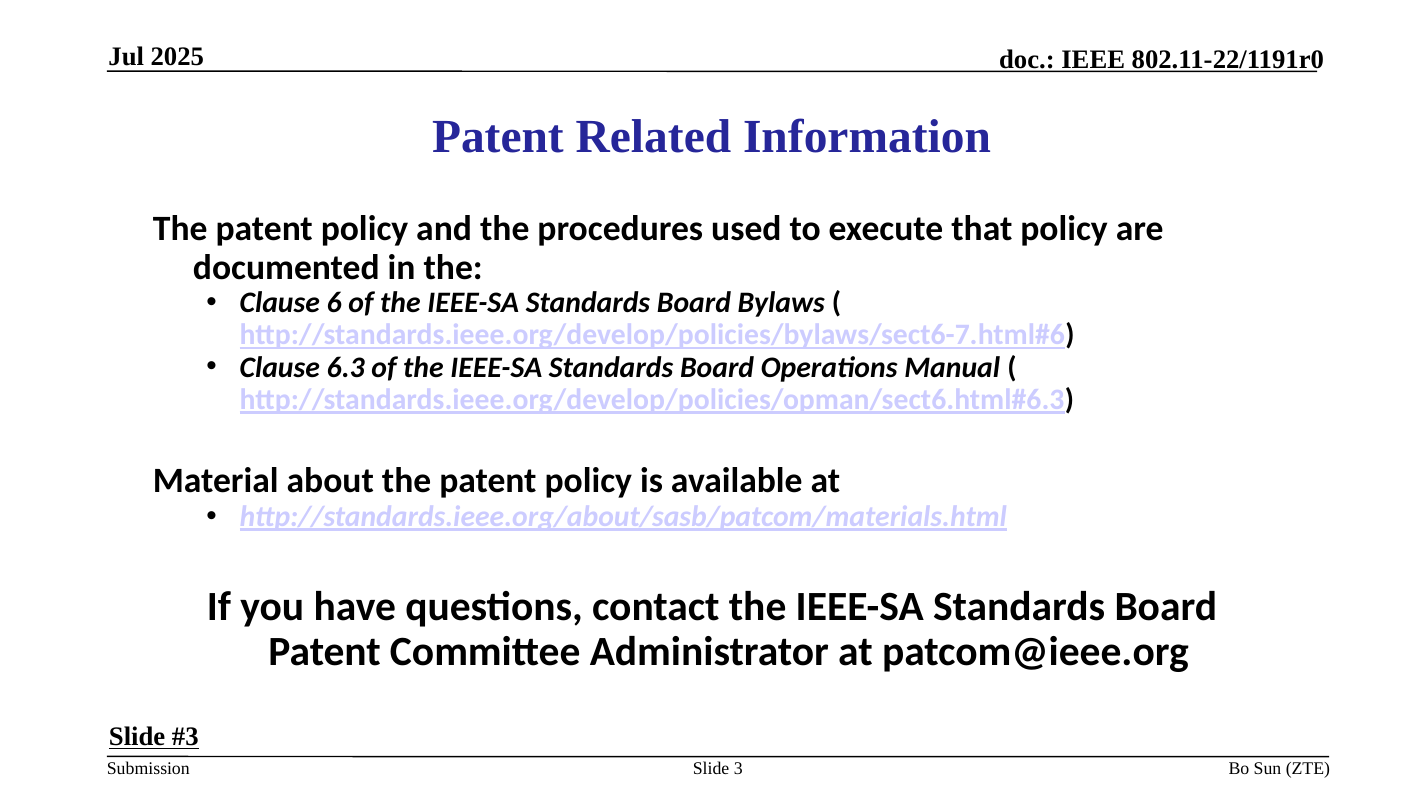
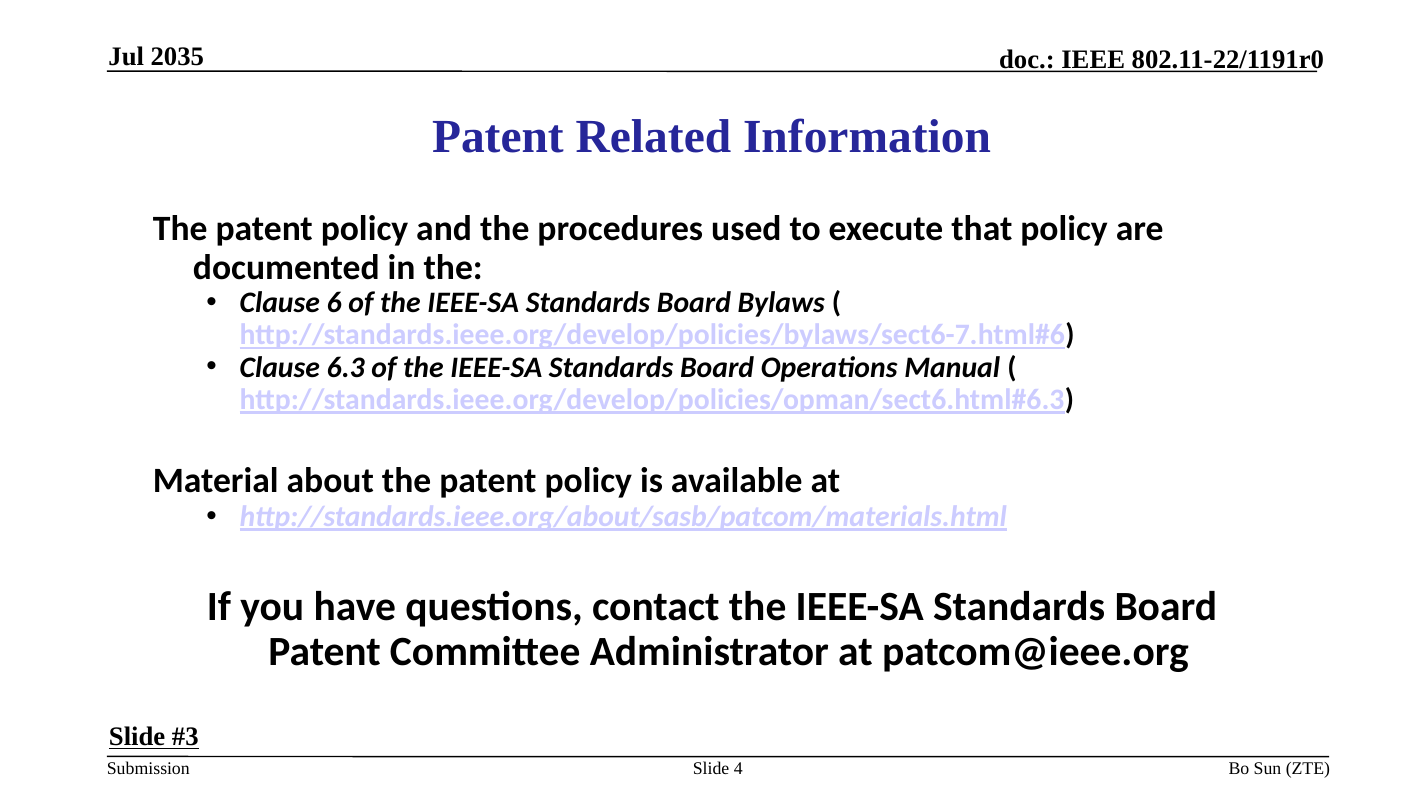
2025: 2025 -> 2035
3: 3 -> 4
